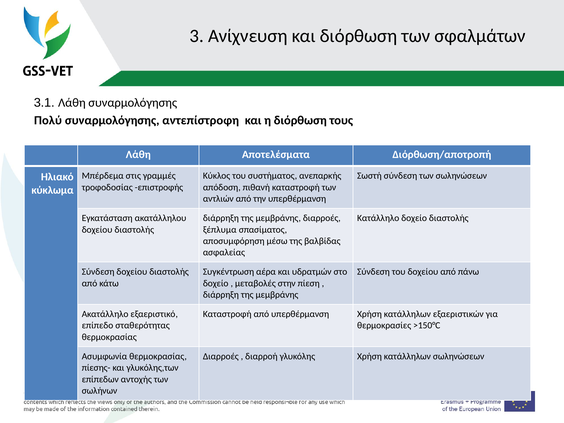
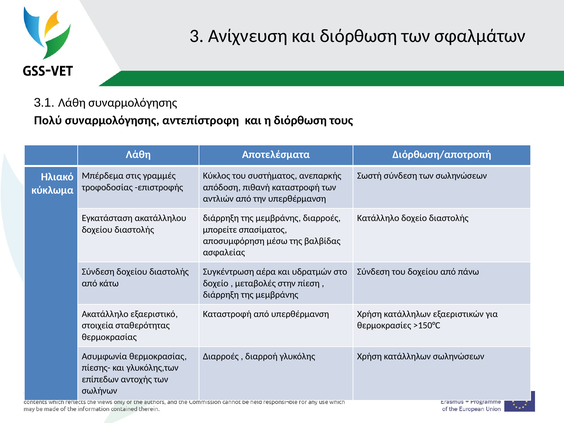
ξέπλυμα: ξέπλυμα -> μπορείτε
επίπεδο: επίπεδο -> στοιχεία
